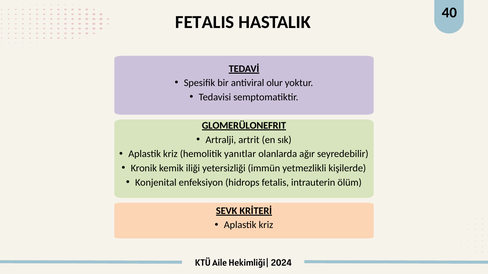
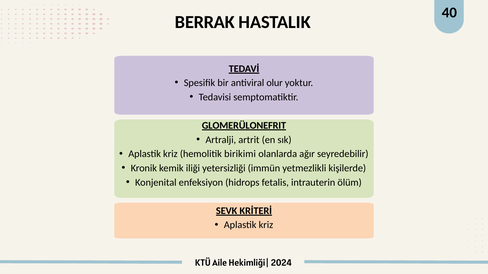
FETALIS at (205, 22): FETALIS -> BERRAK
yanıtlar: yanıtlar -> birikimi
